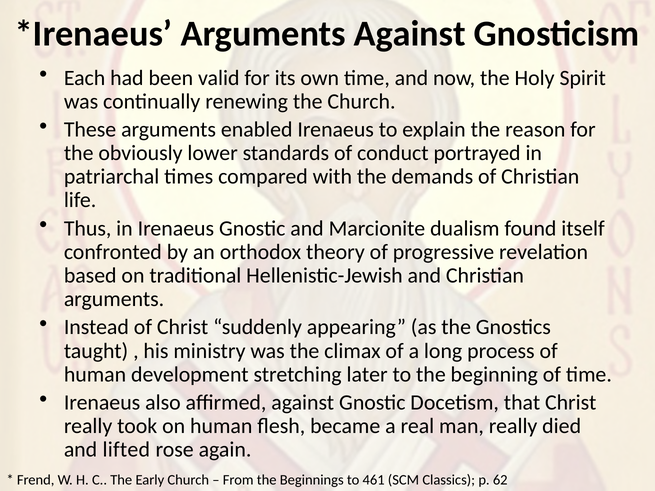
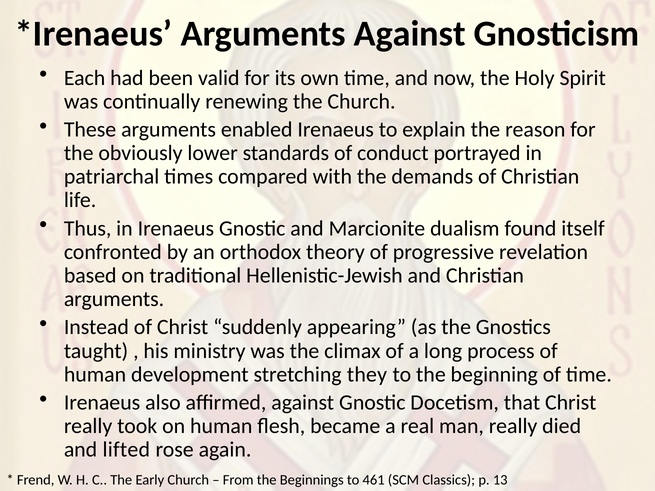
later: later -> they
62: 62 -> 13
